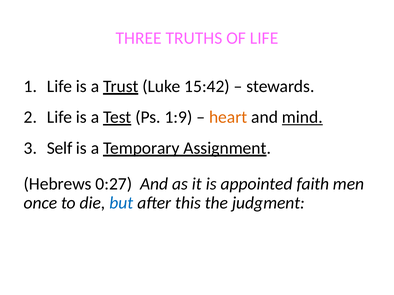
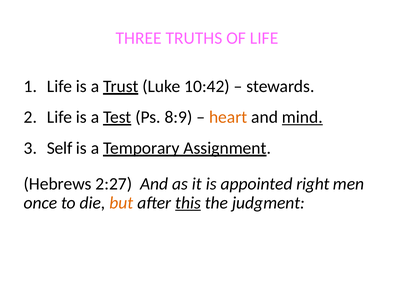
15:42: 15:42 -> 10:42
1:9: 1:9 -> 8:9
0:27: 0:27 -> 2:27
faith: faith -> right
but colour: blue -> orange
this underline: none -> present
